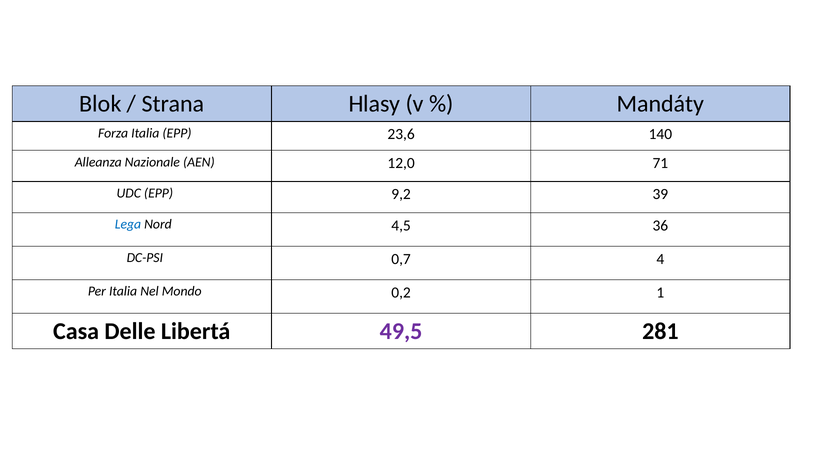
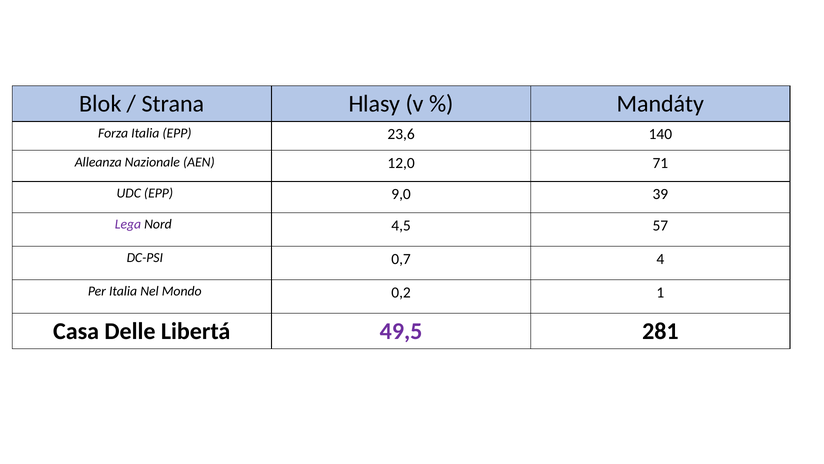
9,2: 9,2 -> 9,0
Lega colour: blue -> purple
36: 36 -> 57
